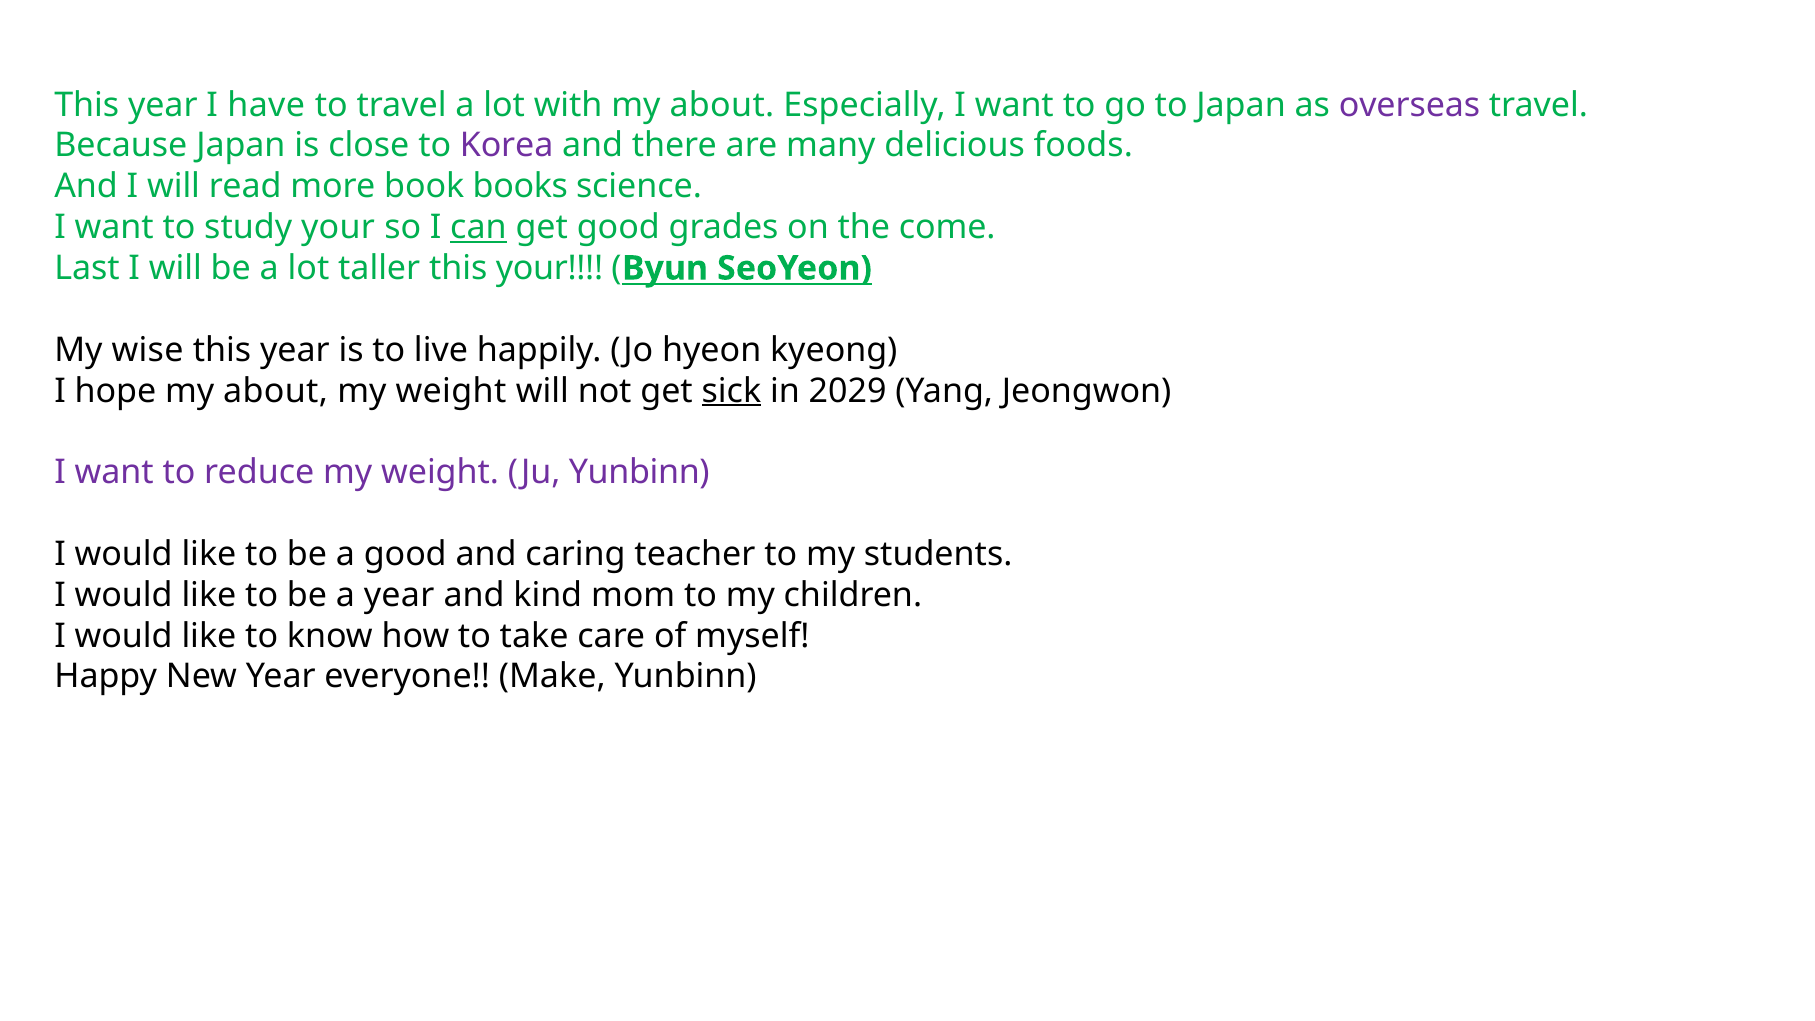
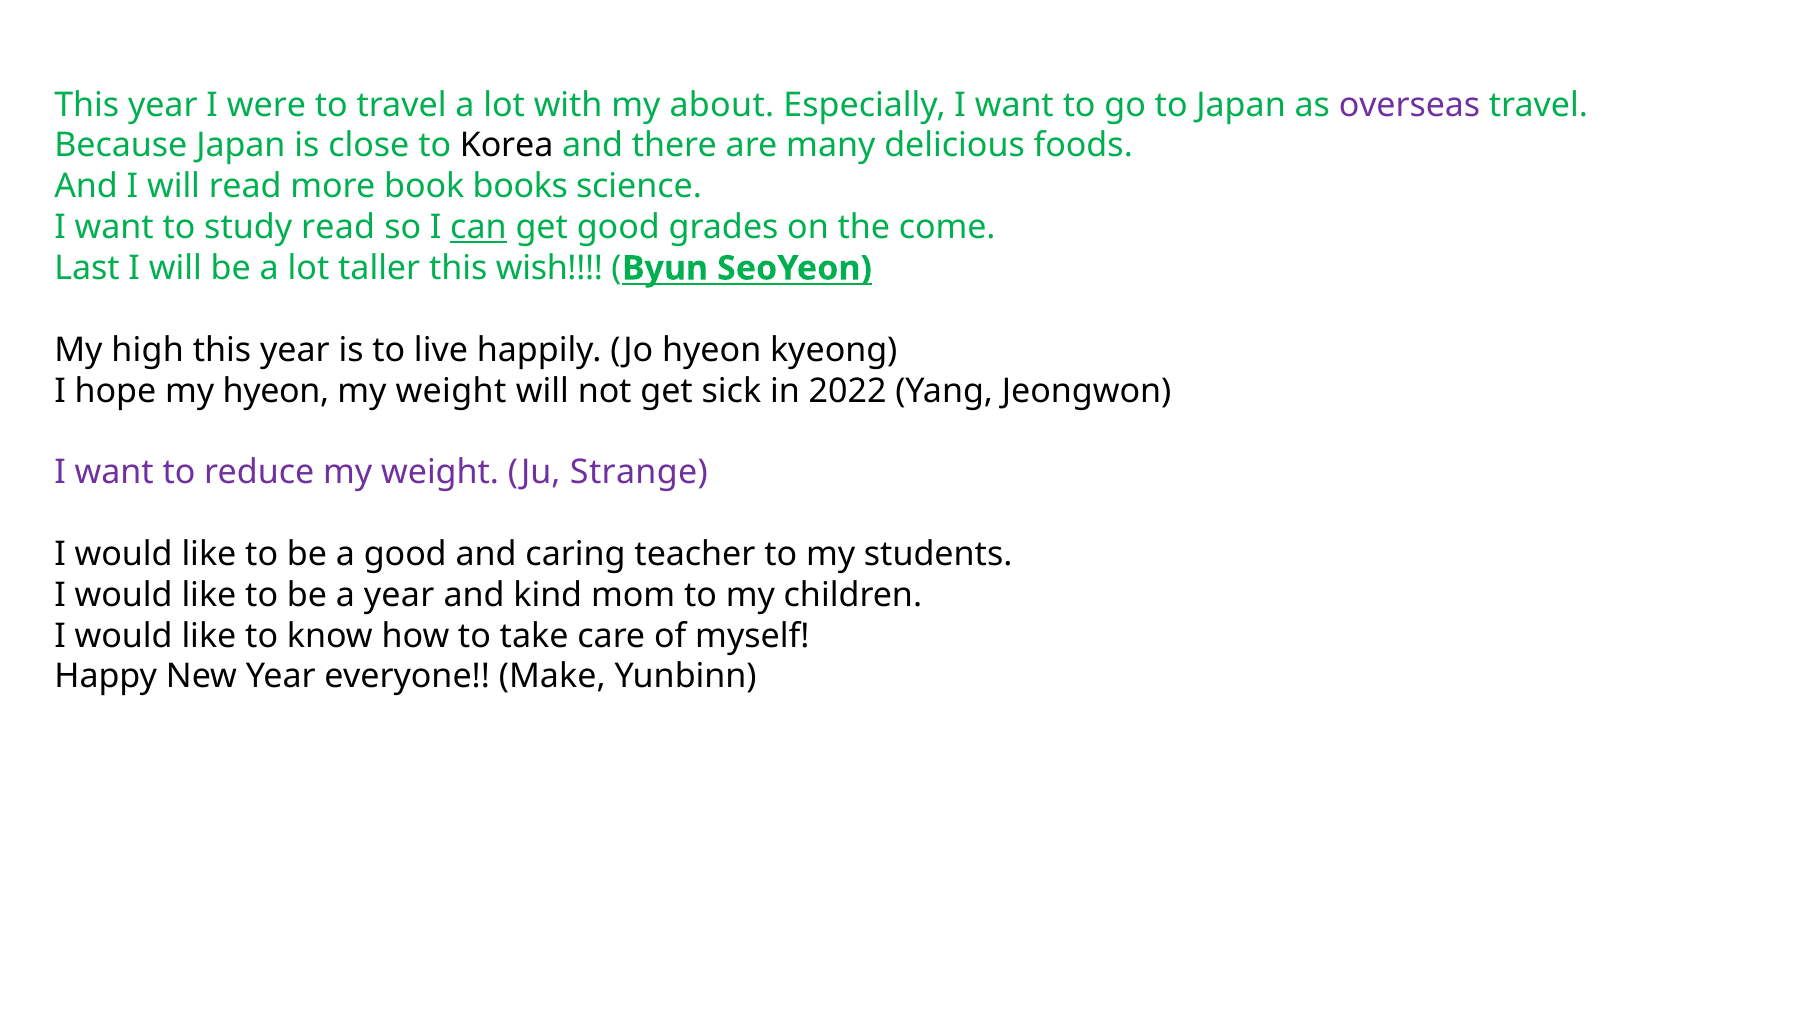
have: have -> were
Korea colour: purple -> black
study your: your -> read
this your: your -> wish
wise: wise -> high
hope my about: about -> hyeon
sick underline: present -> none
2029: 2029 -> 2022
Ju Yunbinn: Yunbinn -> Strange
